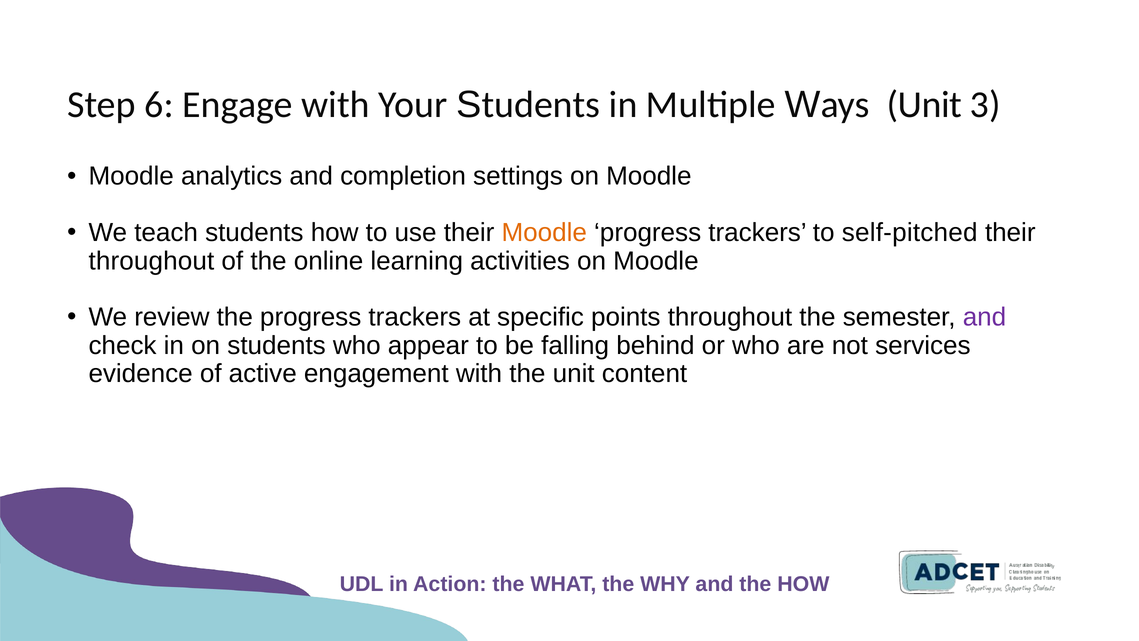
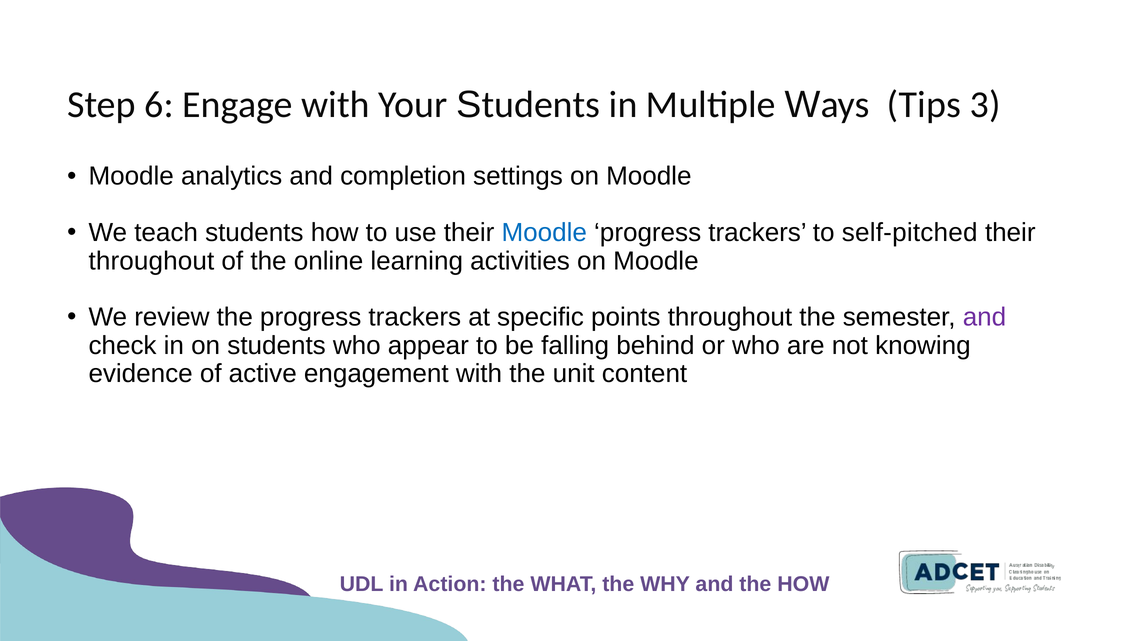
Ways Unit: Unit -> Tips
Moodle at (544, 233) colour: orange -> blue
services: services -> knowing
